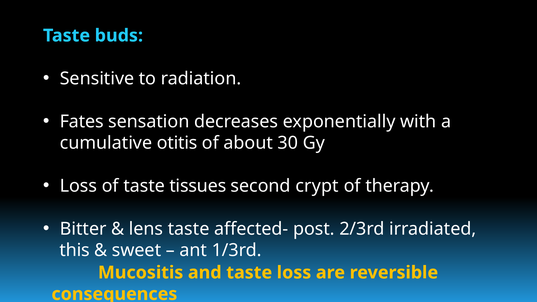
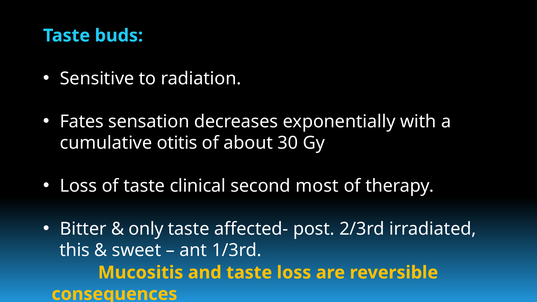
tissues: tissues -> clinical
crypt: crypt -> most
lens: lens -> only
